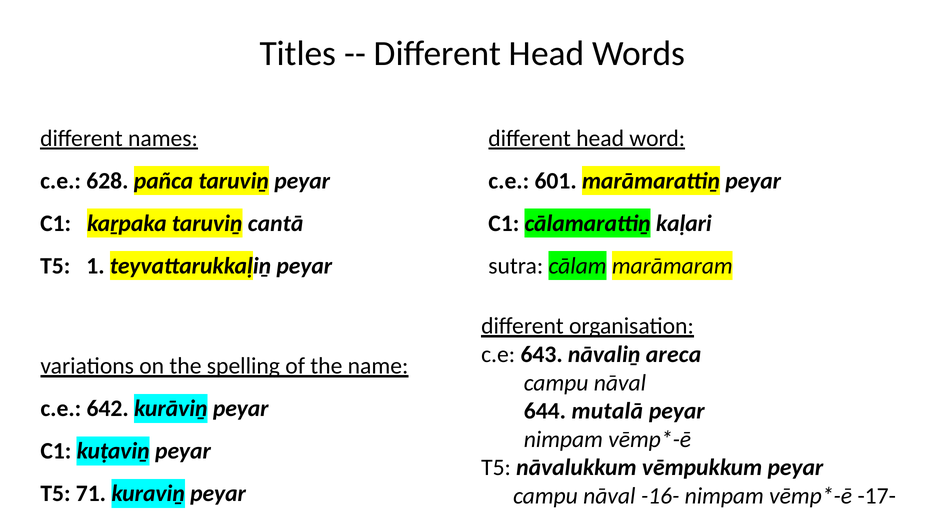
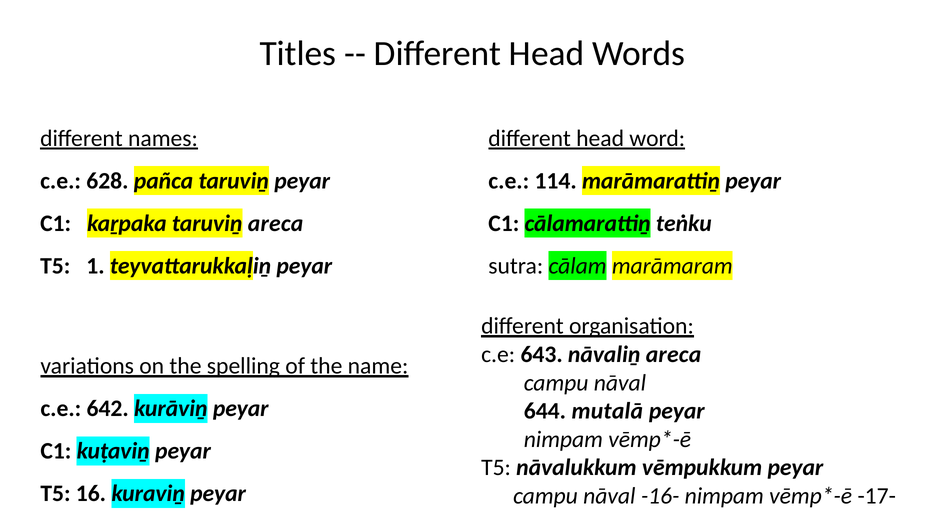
601: 601 -> 114
taruviṉ cantā: cantā -> areca
kaḷari: kaḷari -> teṅku
71: 71 -> 16
